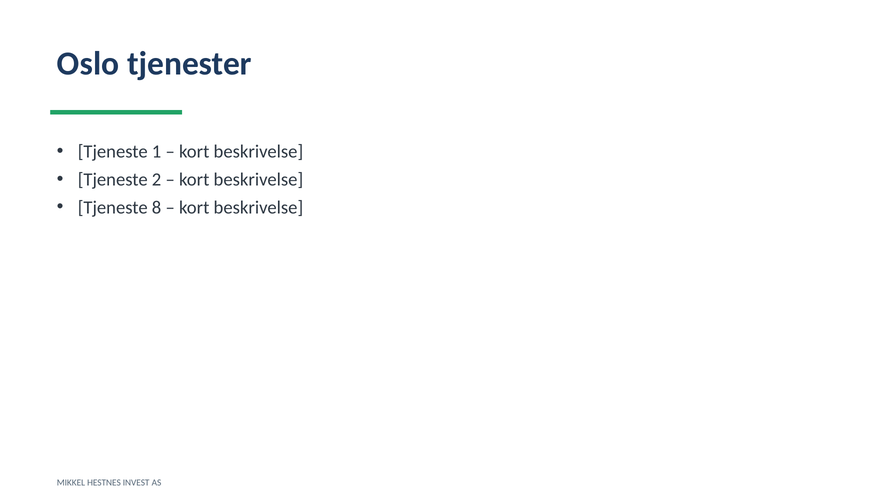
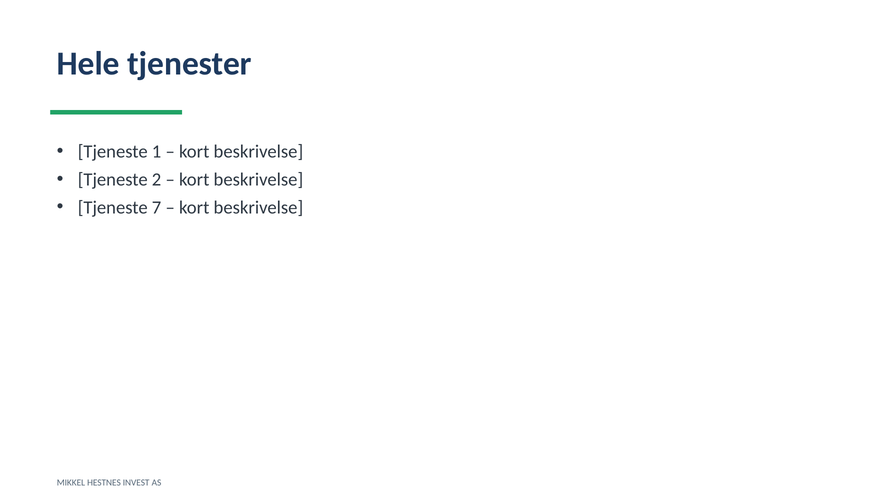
Oslo: Oslo -> Hele
8: 8 -> 7
